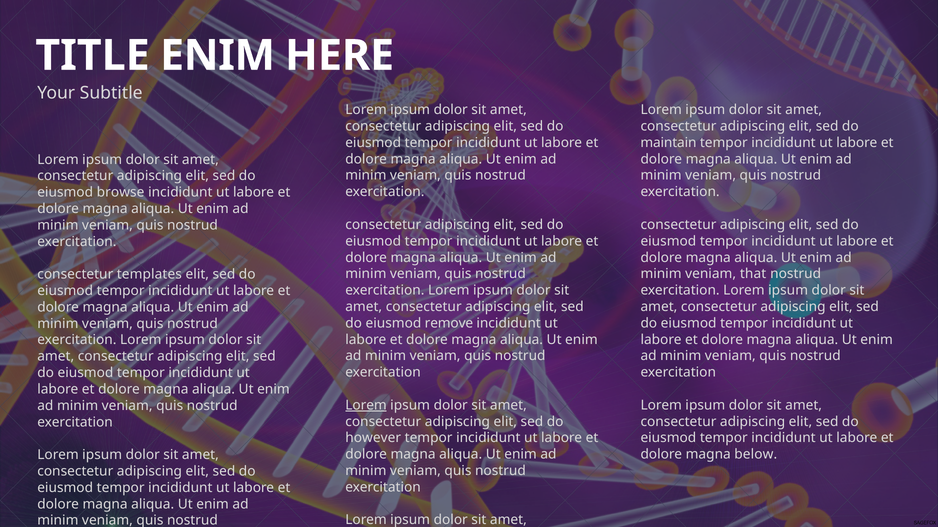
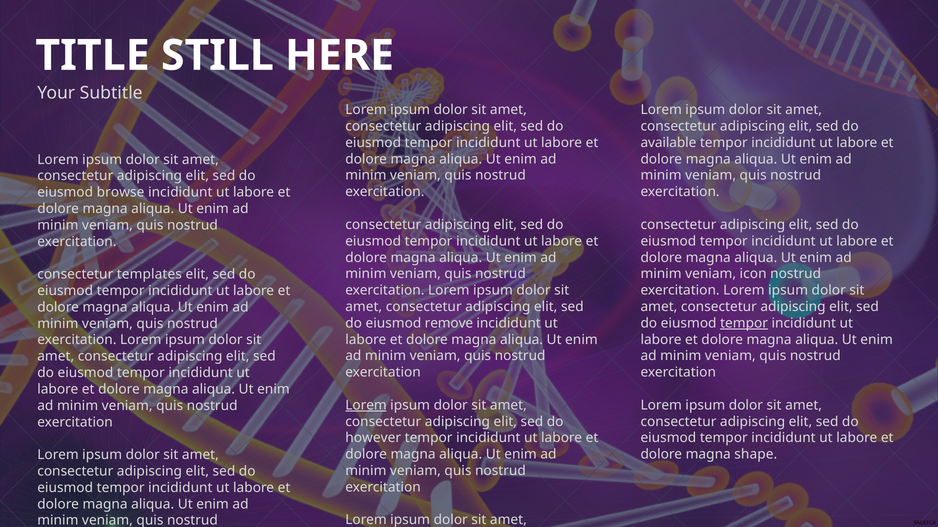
TITLE ENIM: ENIM -> STILL
maintain: maintain -> available
that: that -> icon
tempor at (744, 323) underline: none -> present
below: below -> shape
